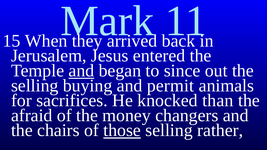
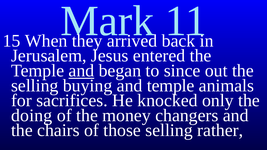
and permit: permit -> temple
than: than -> only
afraid: afraid -> doing
those underline: present -> none
